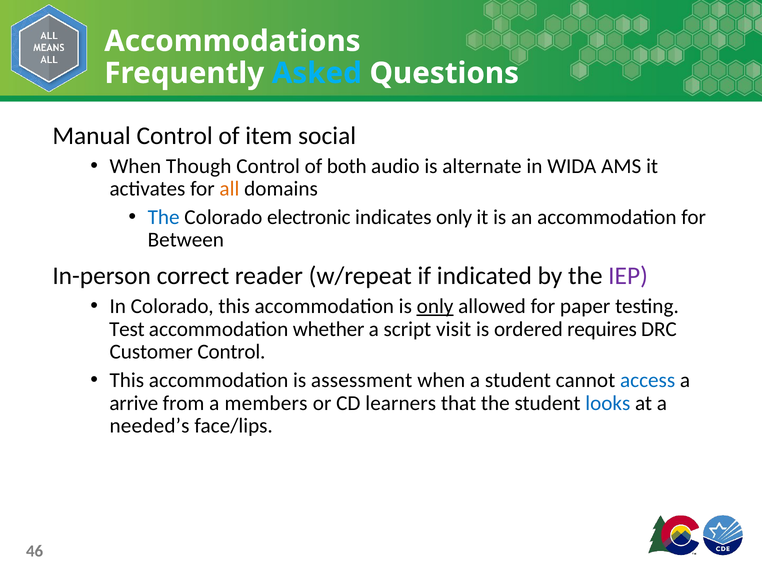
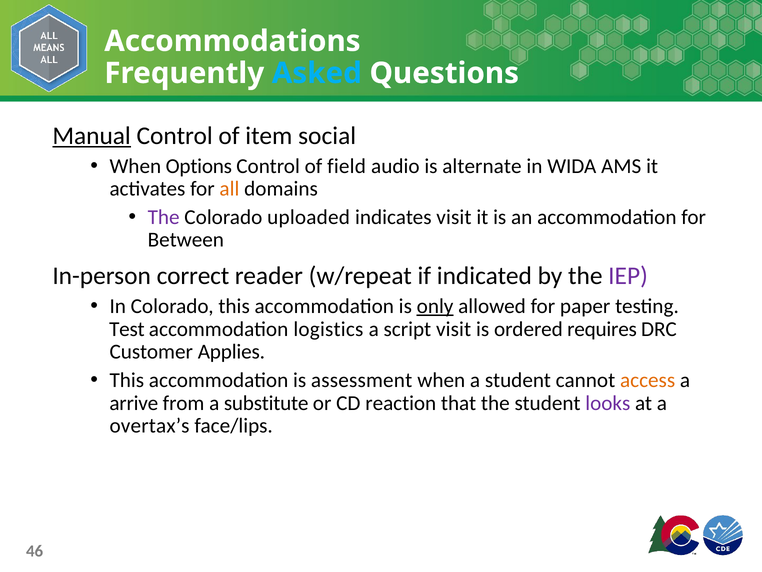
Manual underline: none -> present
Though: Though -> Options
both: both -> field
The at (164, 217) colour: blue -> purple
electronic: electronic -> uploaded
indicates only: only -> visit
whether: whether -> logistics
Customer Control: Control -> Applies
access colour: blue -> orange
members: members -> substitute
learners: learners -> reaction
looks colour: blue -> purple
needed’s: needed’s -> overtax’s
